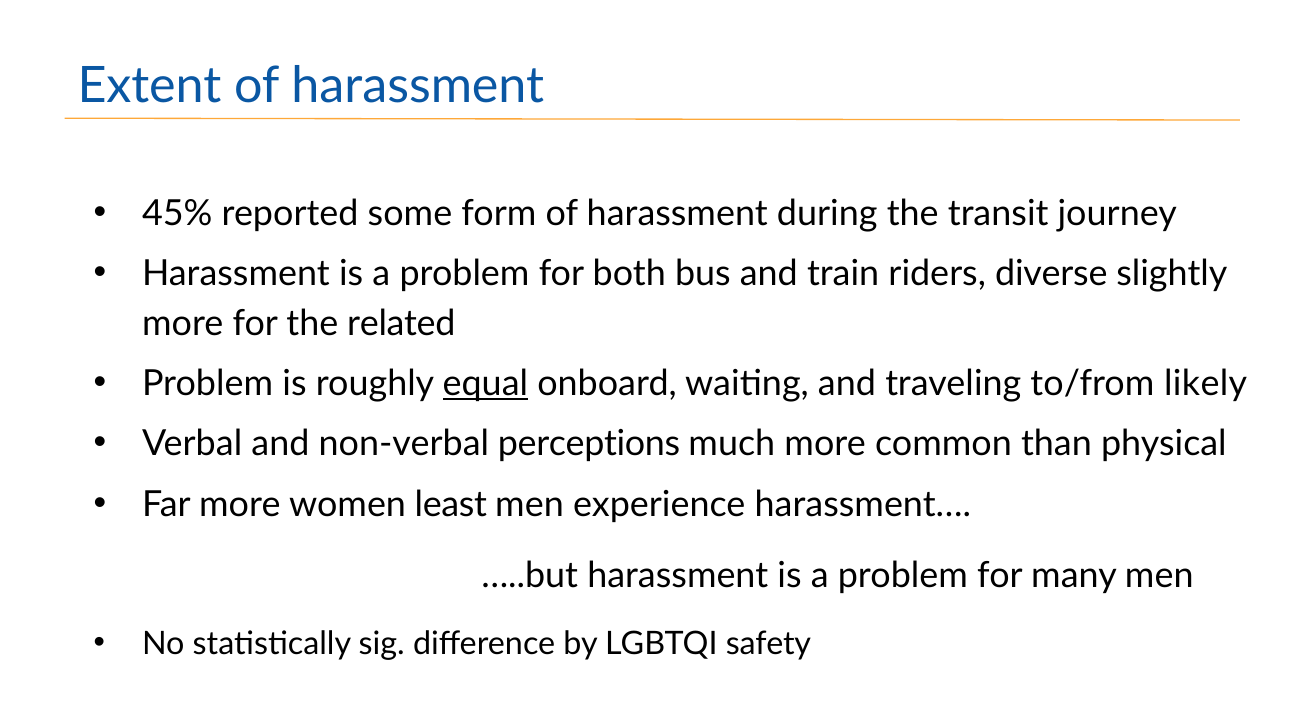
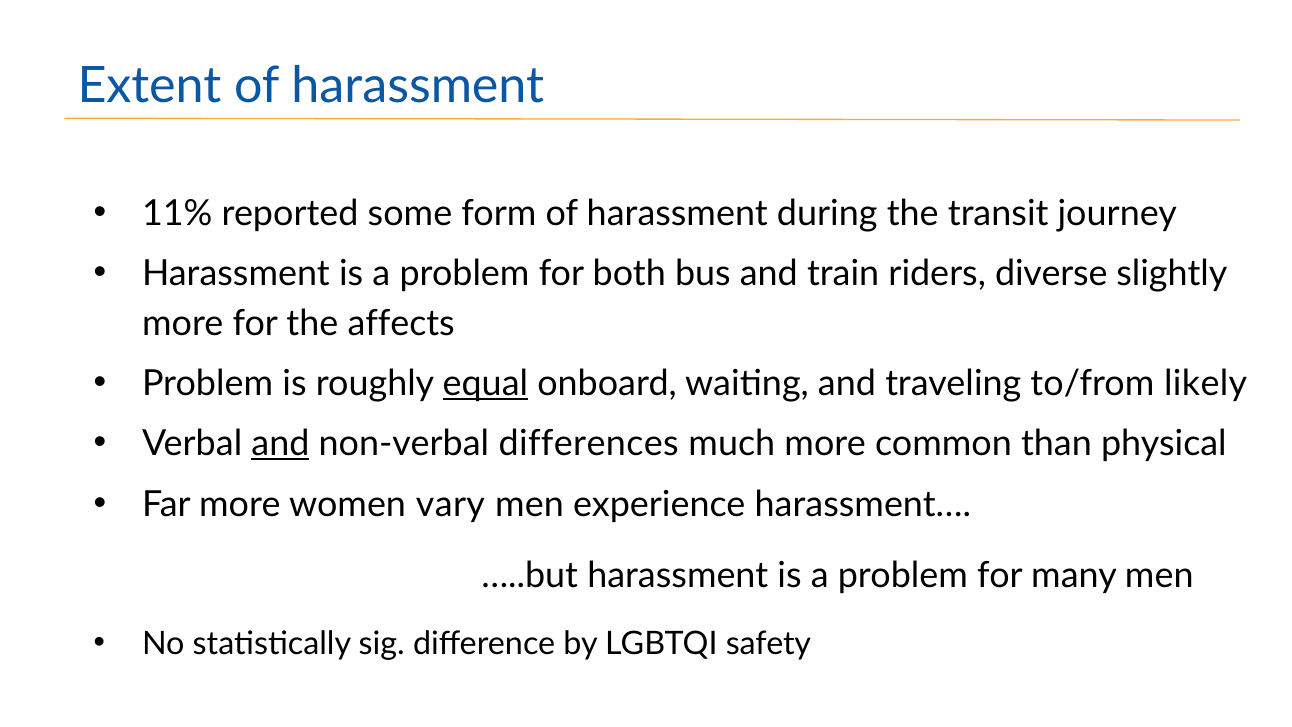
45%: 45% -> 11%
related: related -> affects
and at (280, 444) underline: none -> present
perceptions: perceptions -> differences
least: least -> vary
